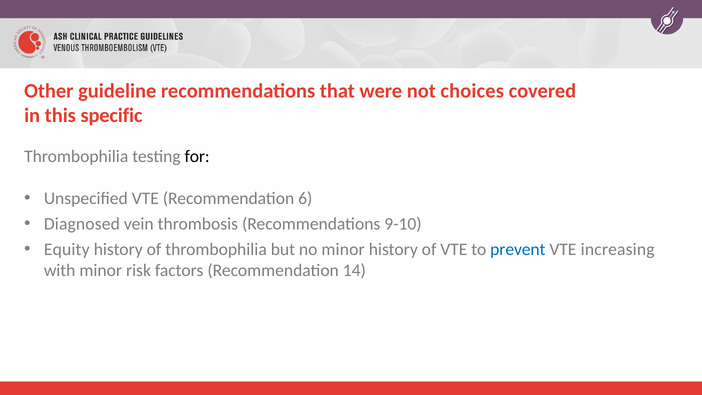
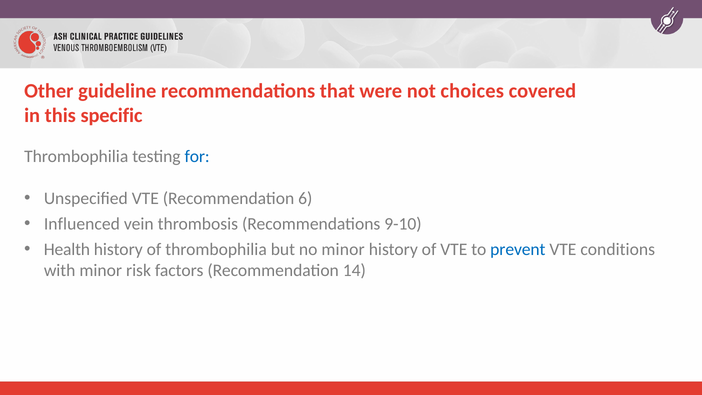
for colour: black -> blue
Diagnosed: Diagnosed -> Influenced
Equity: Equity -> Health
increasing: increasing -> conditions
